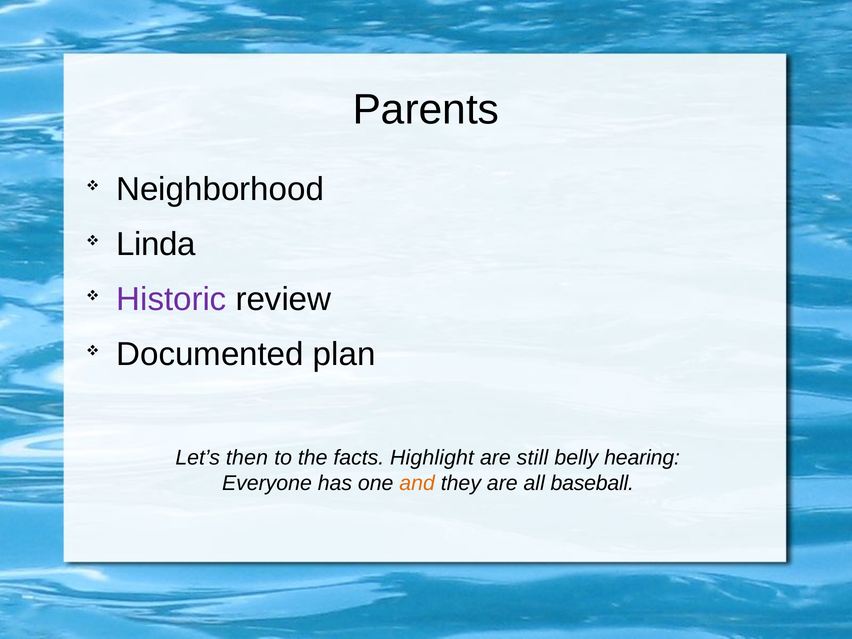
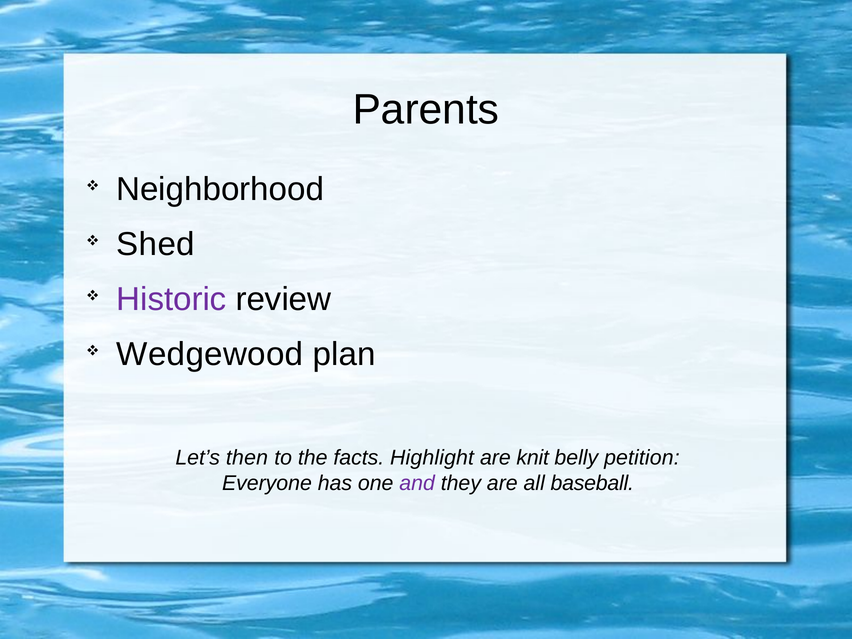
Linda: Linda -> Shed
Documented: Documented -> Wedgewood
still: still -> knit
hearing: hearing -> petition
and colour: orange -> purple
